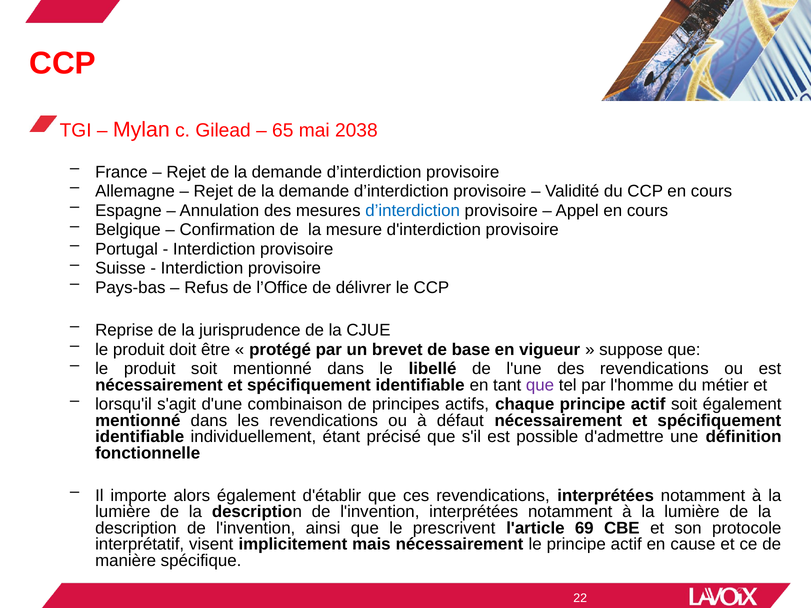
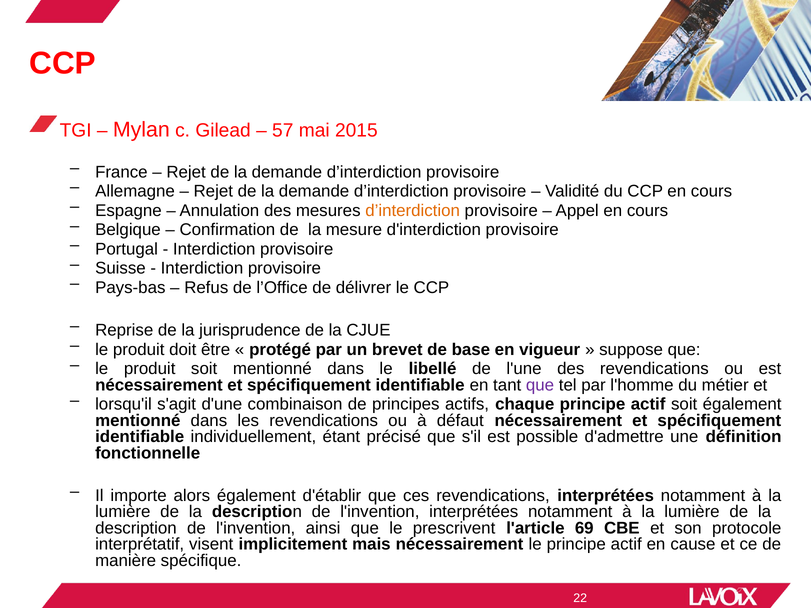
65: 65 -> 57
2038: 2038 -> 2015
d’interdiction at (413, 211) colour: blue -> orange
